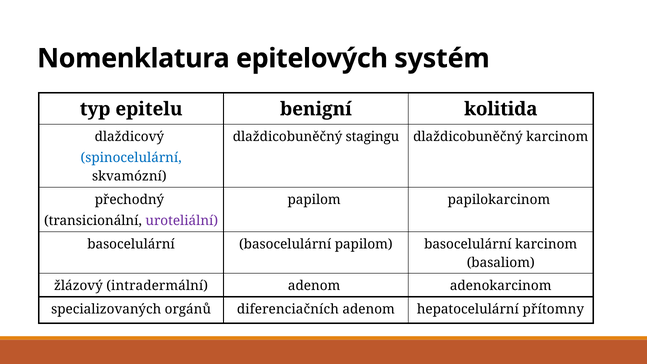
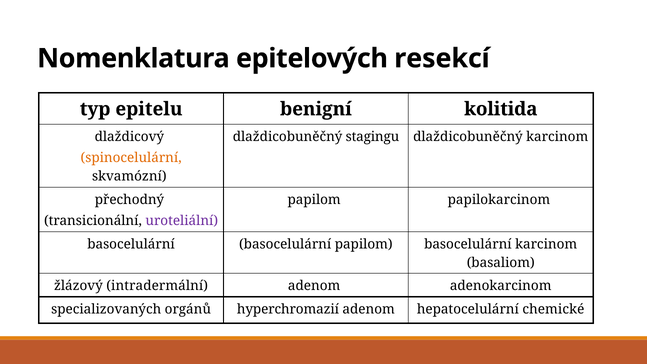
systém: systém -> resekcí
spinocelulární colour: blue -> orange
diferenciačních: diferenciačních -> hyperchromazií
přítomny: přítomny -> chemické
